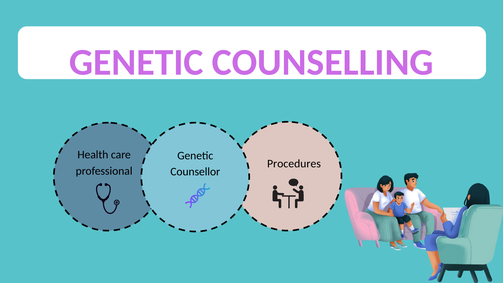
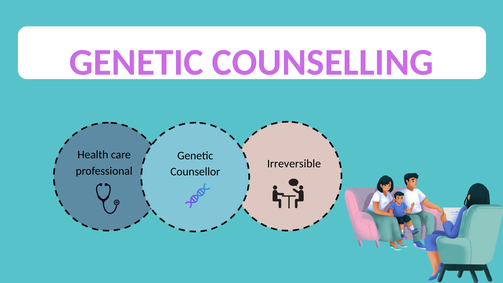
Procedures: Procedures -> Irreversible
